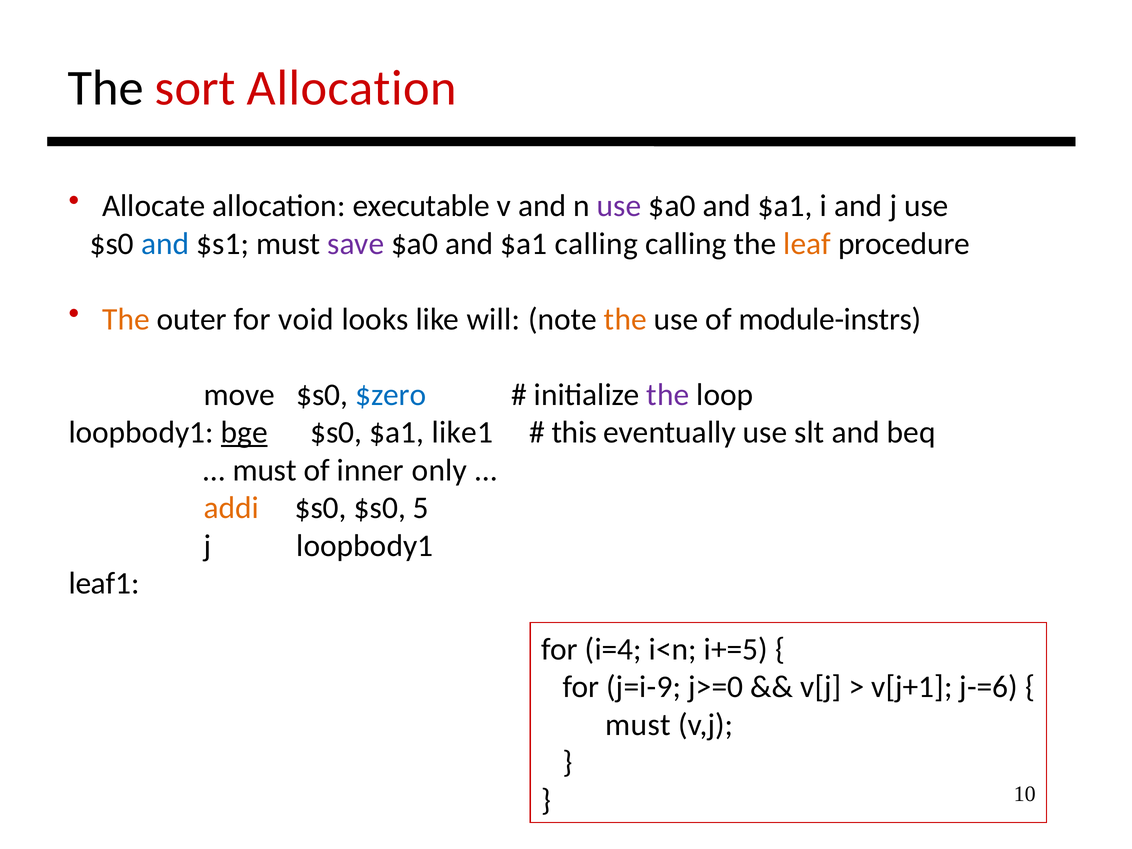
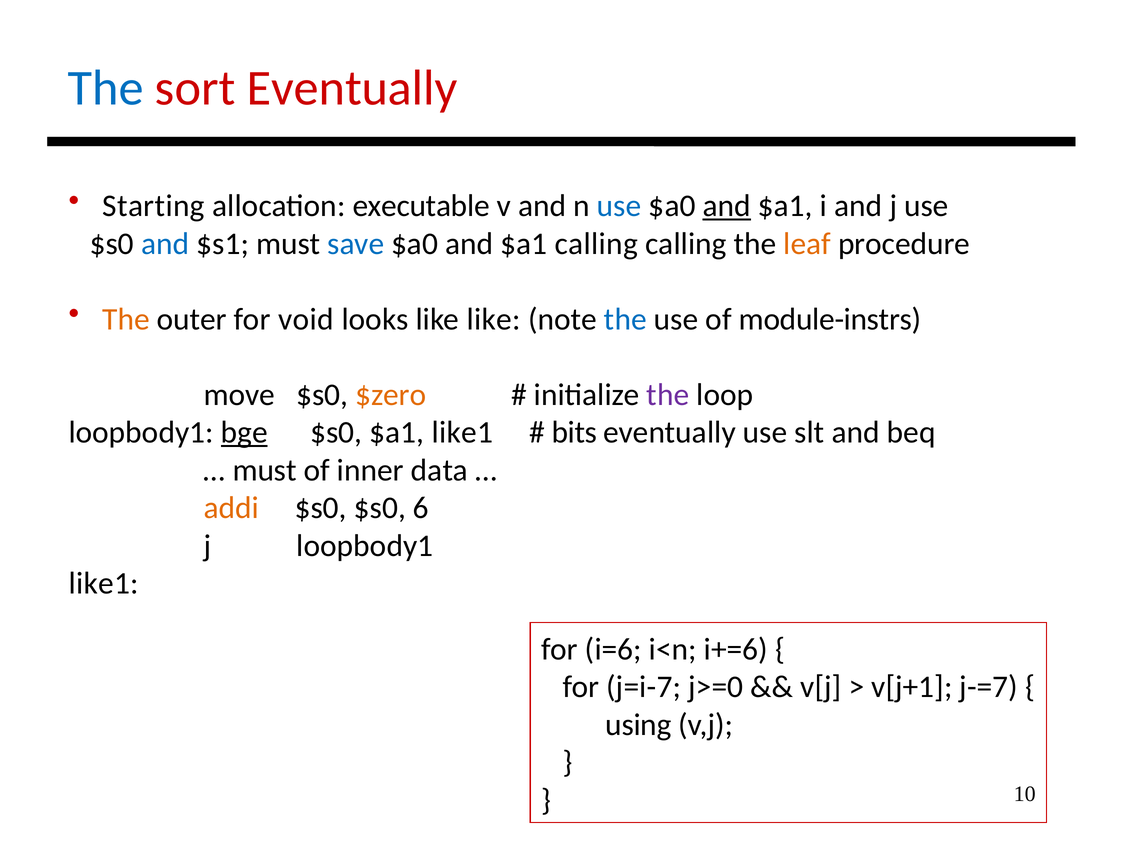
The at (106, 88) colour: black -> blue
sort Allocation: Allocation -> Eventually
Allocate: Allocate -> Starting
use at (619, 206) colour: purple -> blue
and at (727, 206) underline: none -> present
save colour: purple -> blue
like will: will -> like
the at (625, 319) colour: orange -> blue
$zero colour: blue -> orange
this: this -> bits
only: only -> data
5: 5 -> 6
leaf1 at (104, 583): leaf1 -> like1
i=4: i=4 -> i=6
i+=5: i+=5 -> i+=6
j=i-9: j=i-9 -> j=i-7
j-=6: j-=6 -> j-=7
must at (638, 725): must -> using
